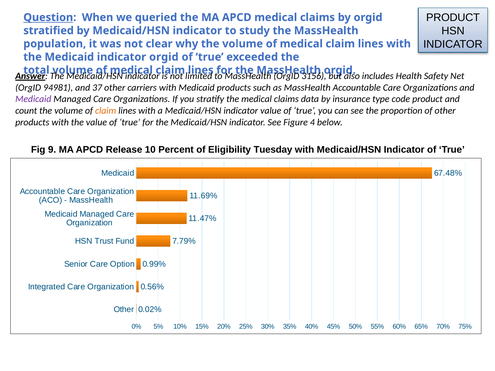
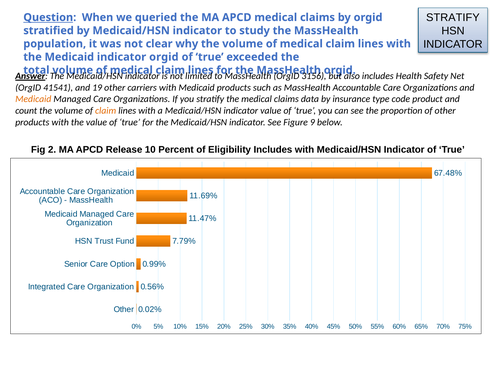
PRODUCT at (453, 18): PRODUCT -> STRATIFY
94981: 94981 -> 41541
37: 37 -> 19
Medicaid at (33, 99) colour: purple -> orange
4: 4 -> 9
9: 9 -> 2
Eligibility Tuesday: Tuesday -> Includes
